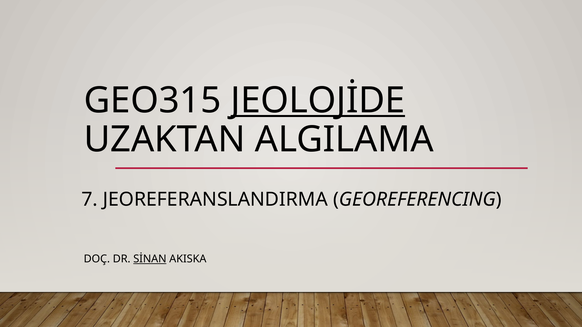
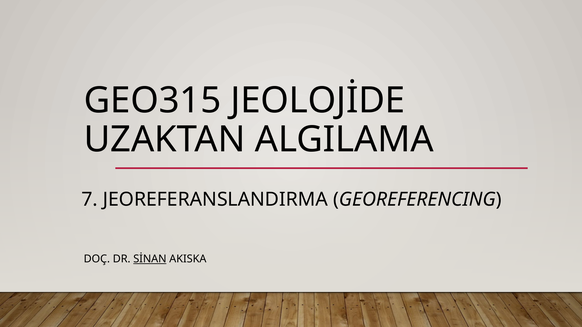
JEOLOJİDE underline: present -> none
